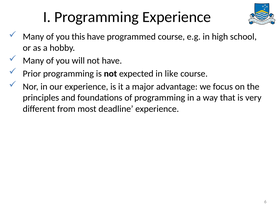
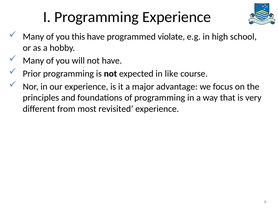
programmed course: course -> violate
deadline: deadline -> revisited
